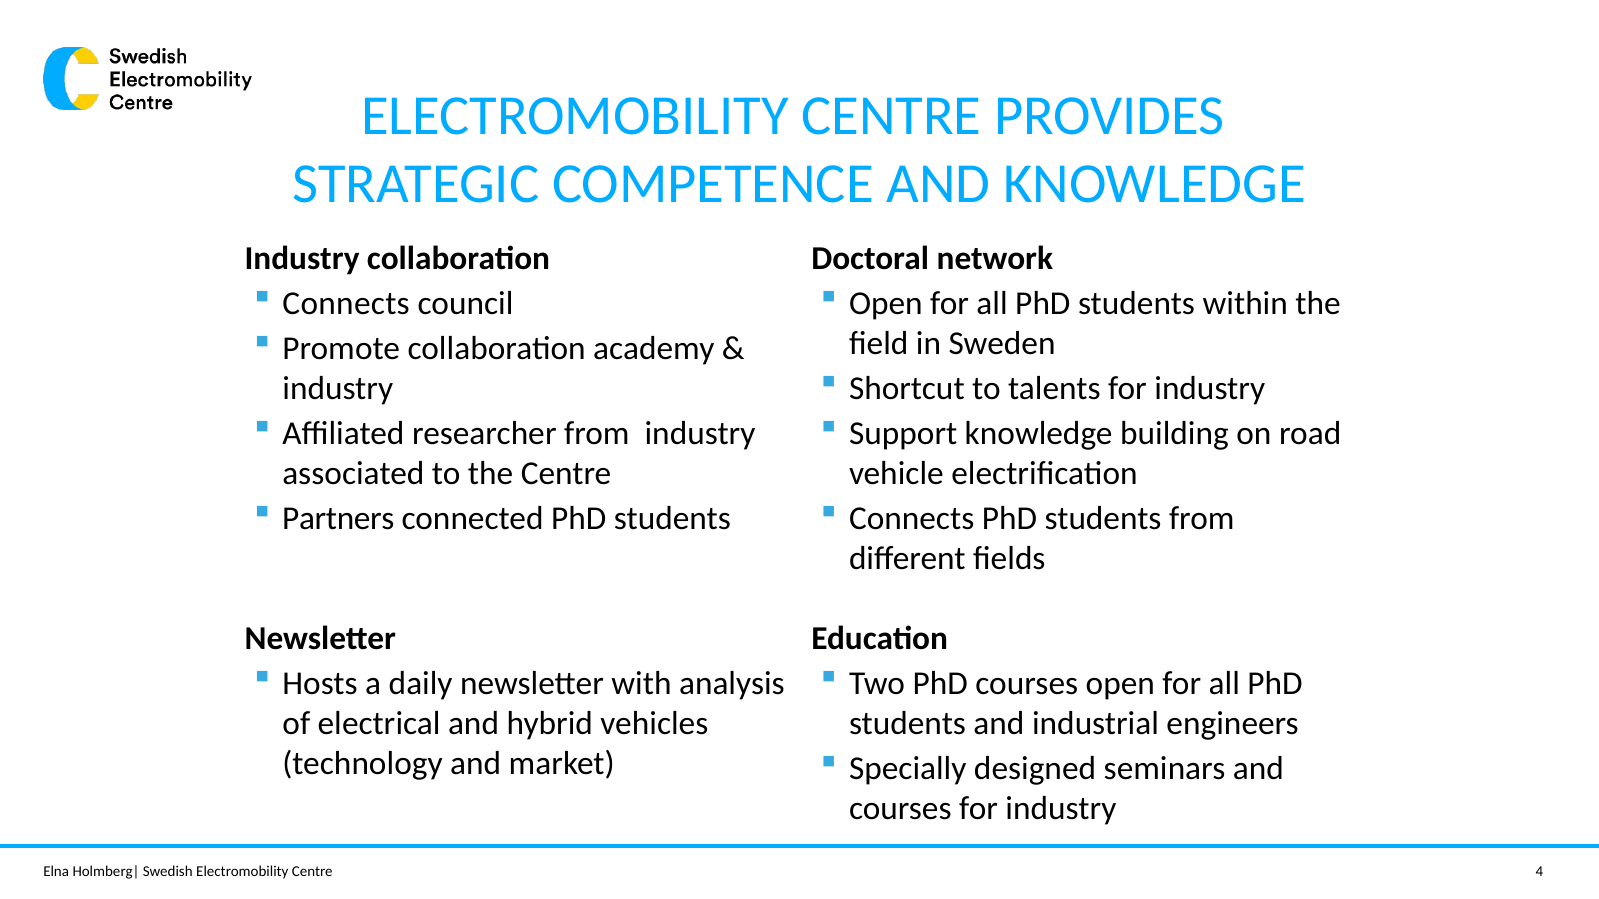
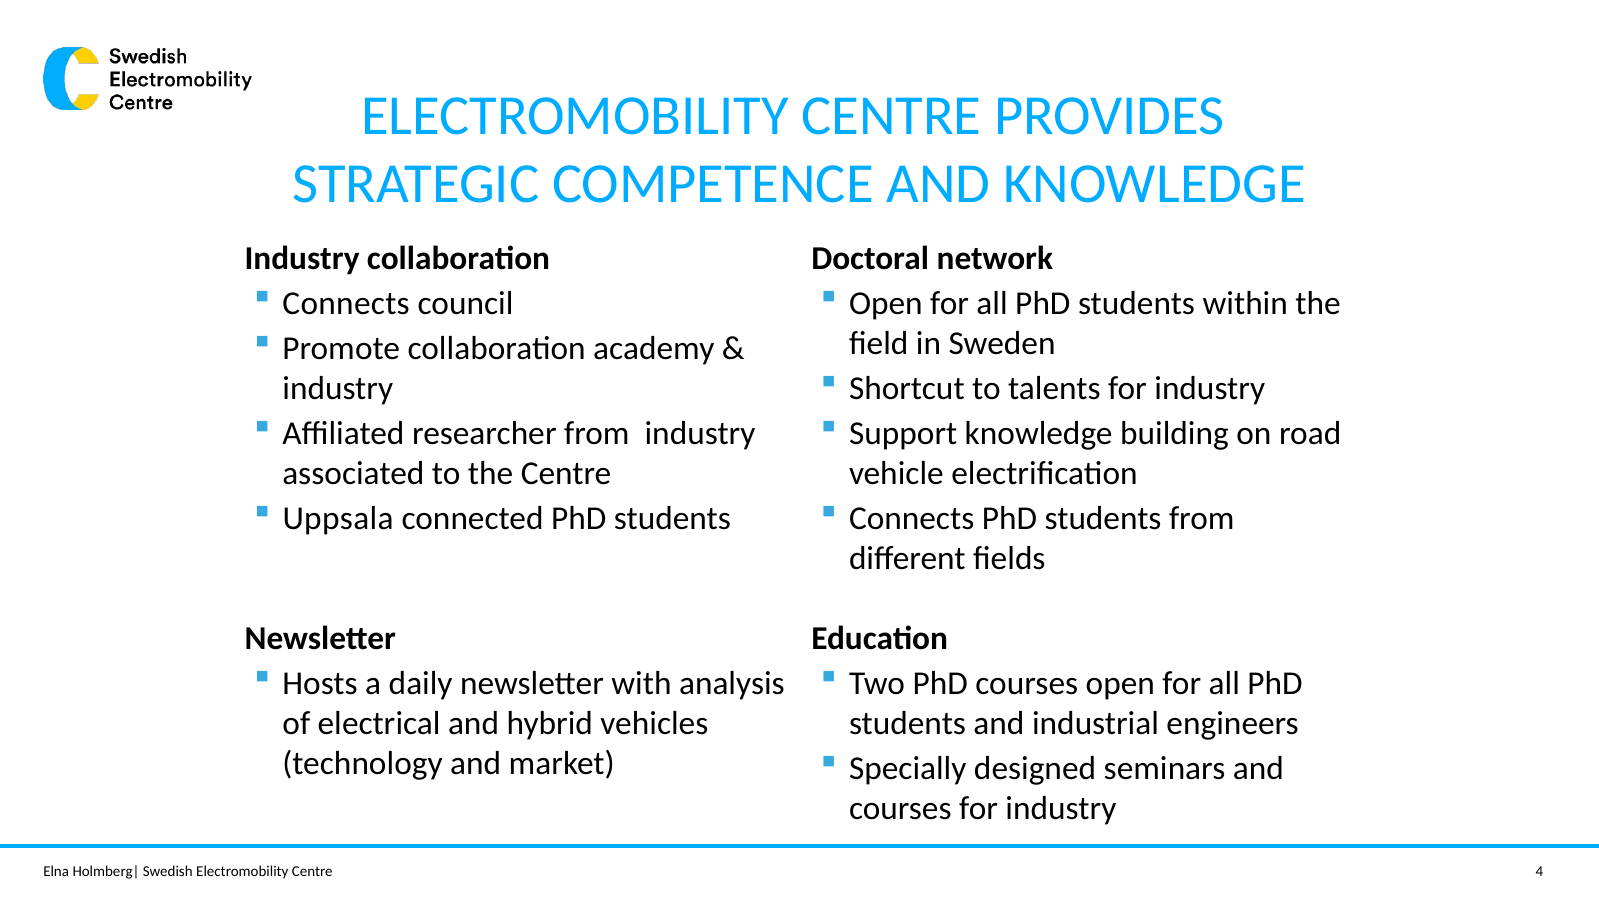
Partners: Partners -> Uppsala
